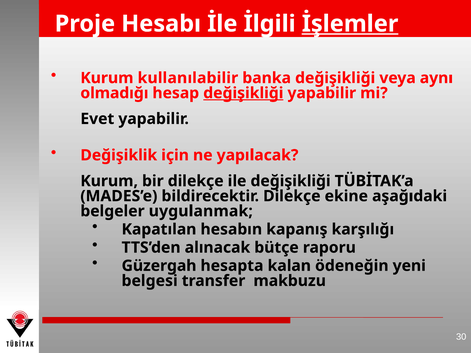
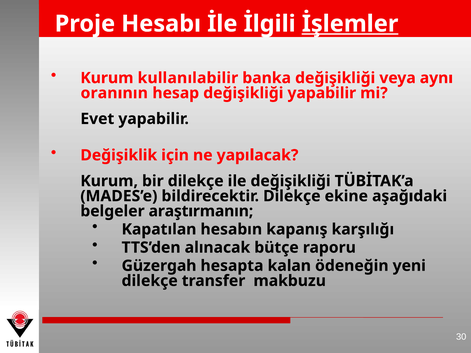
olmadığı: olmadığı -> oranının
değişikliği at (243, 93) underline: present -> none
uygulanmak: uygulanmak -> araştırmanın
belgesi at (150, 281): belgesi -> dilekçe
